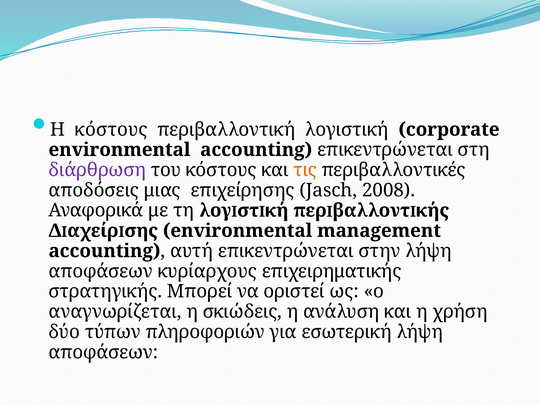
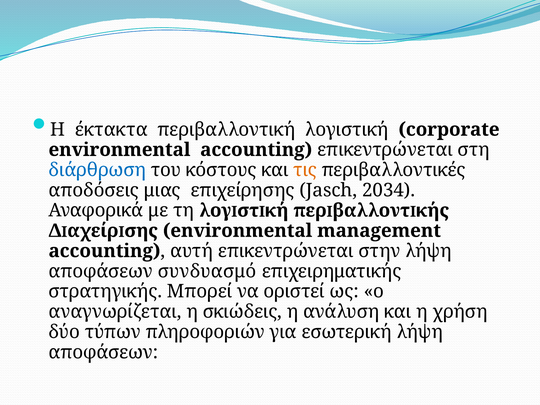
Η κόστους: κόστους -> έκτακτα
διάρθρωση colour: purple -> blue
2008: 2008 -> 2034
κυρίαρχους: κυρίαρχους -> συνδυασμό
